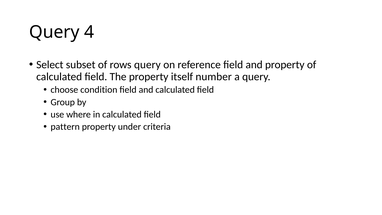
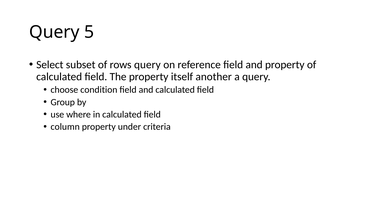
4: 4 -> 5
number: number -> another
pattern: pattern -> column
